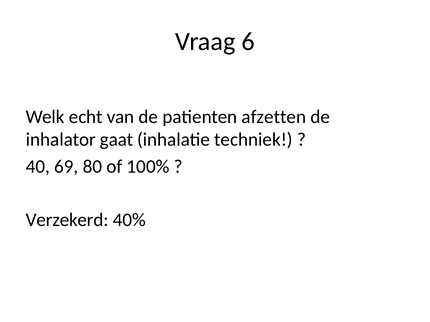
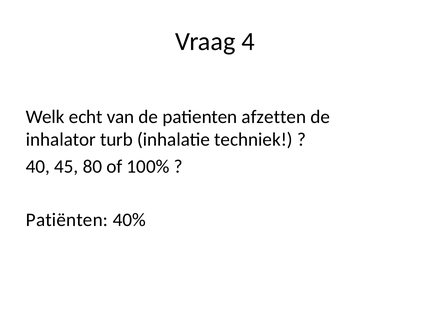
6: 6 -> 4
gaat: gaat -> turb
69: 69 -> 45
Verzekerd: Verzekerd -> Patiënten
